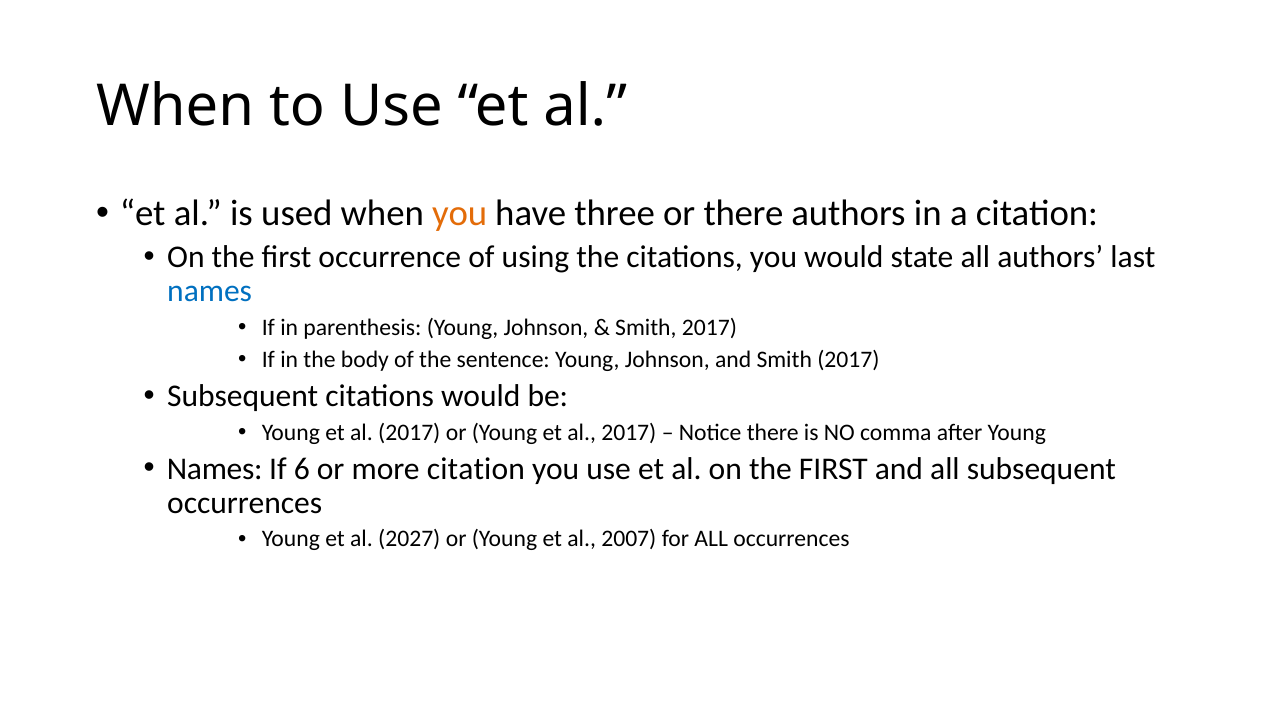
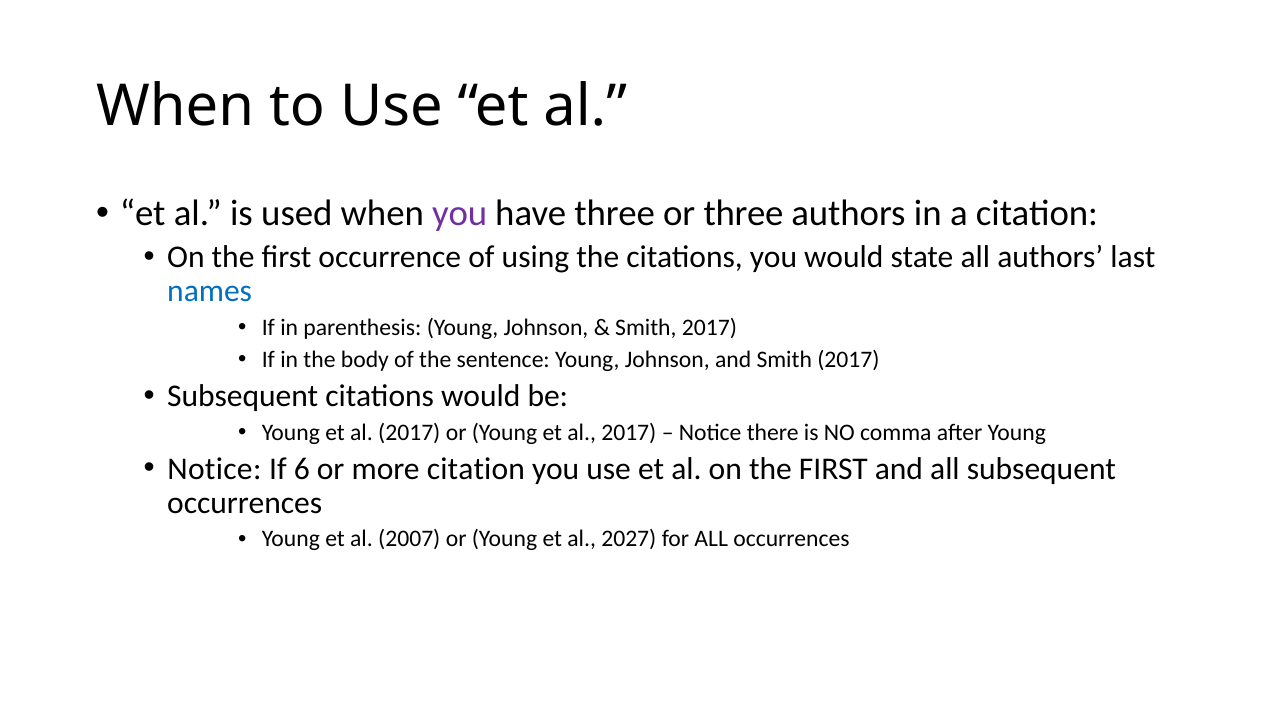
you at (460, 213) colour: orange -> purple
or there: there -> three
Names at (215, 469): Names -> Notice
2027: 2027 -> 2007
2007: 2007 -> 2027
